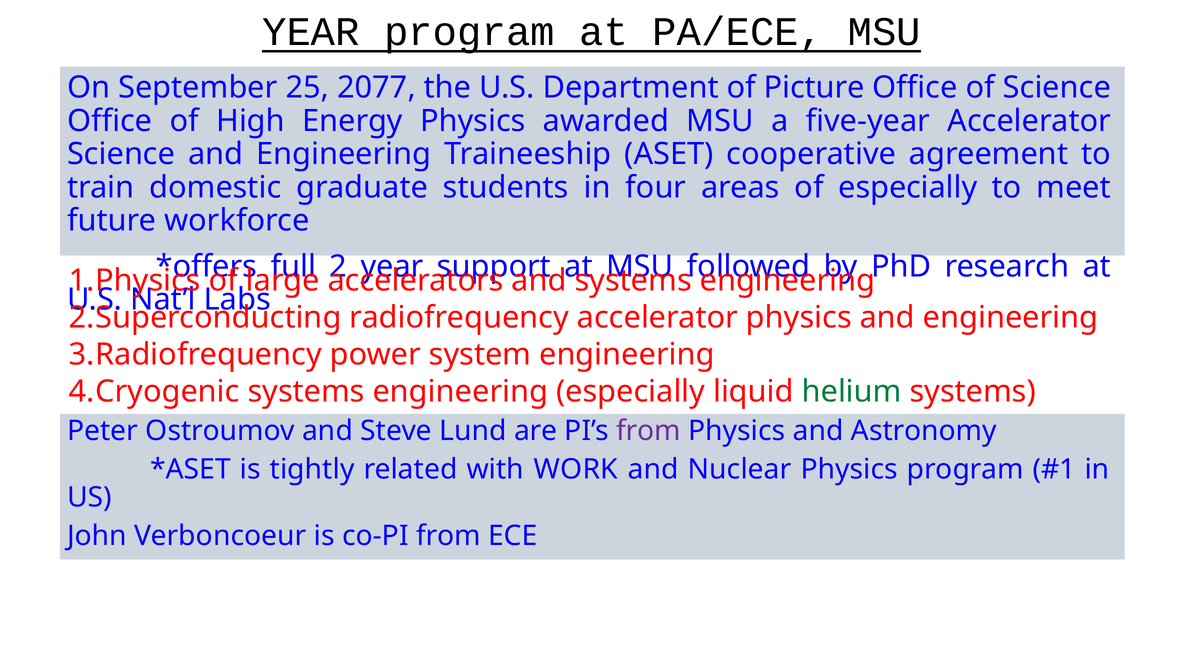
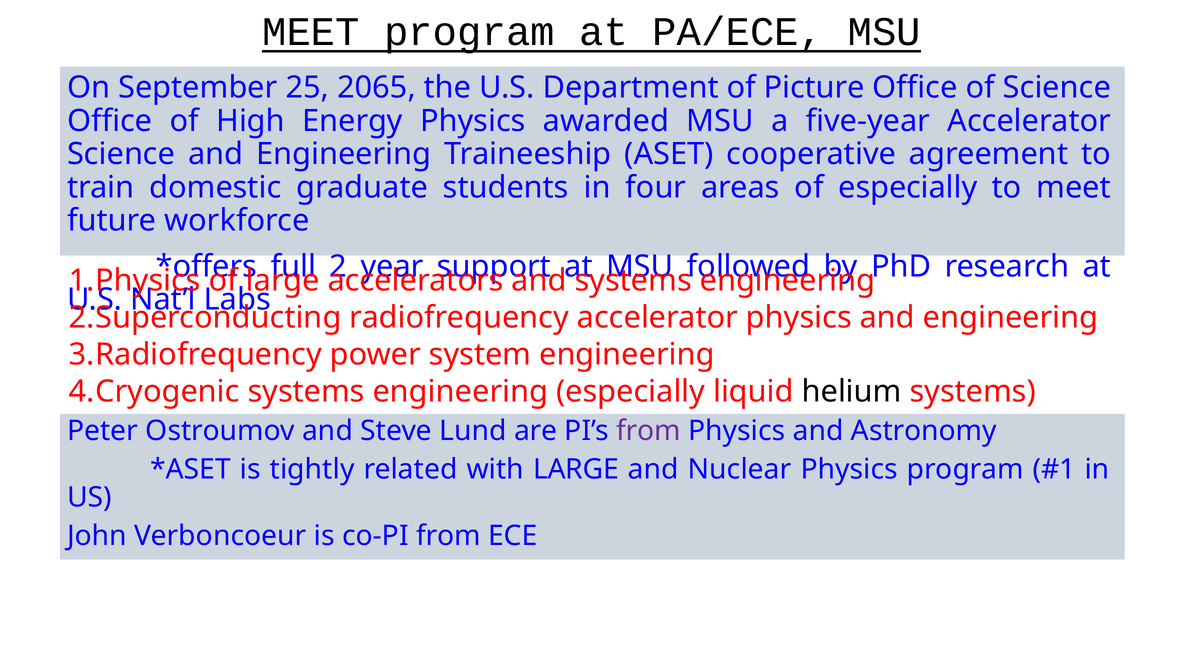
YEAR at (311, 32): YEAR -> MEET
2077: 2077 -> 2065
helium colour: green -> black
with WORK: WORK -> LARGE
